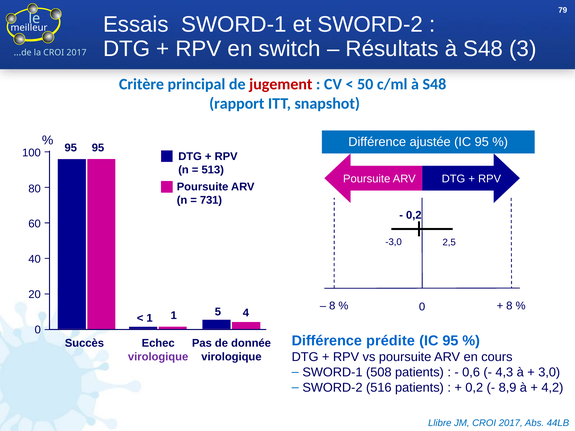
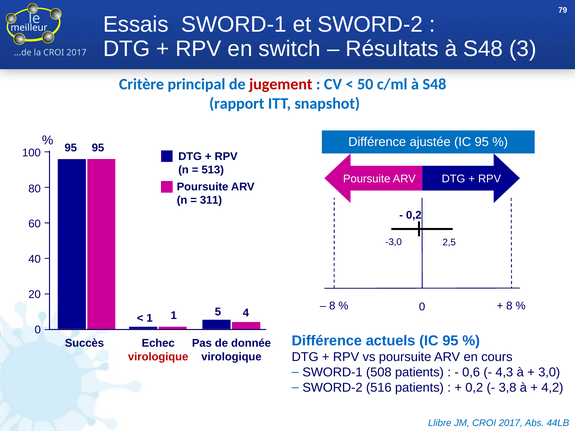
731: 731 -> 311
prédite: prédite -> actuels
virologique at (158, 357) colour: purple -> red
8,9: 8,9 -> 3,8
